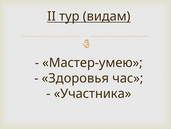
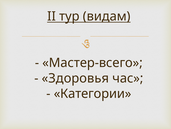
Мастер-умею: Мастер-умею -> Мастер-всего
Участника: Участника -> Категории
